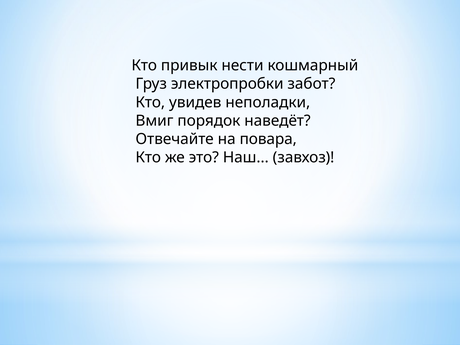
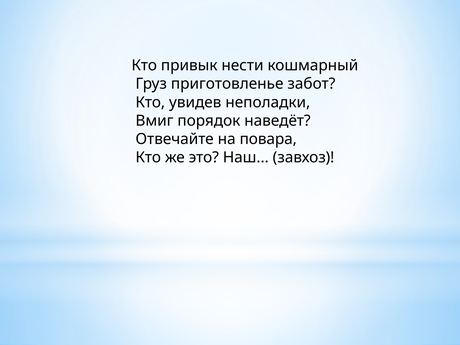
электропробки: электропробки -> приготовленье
